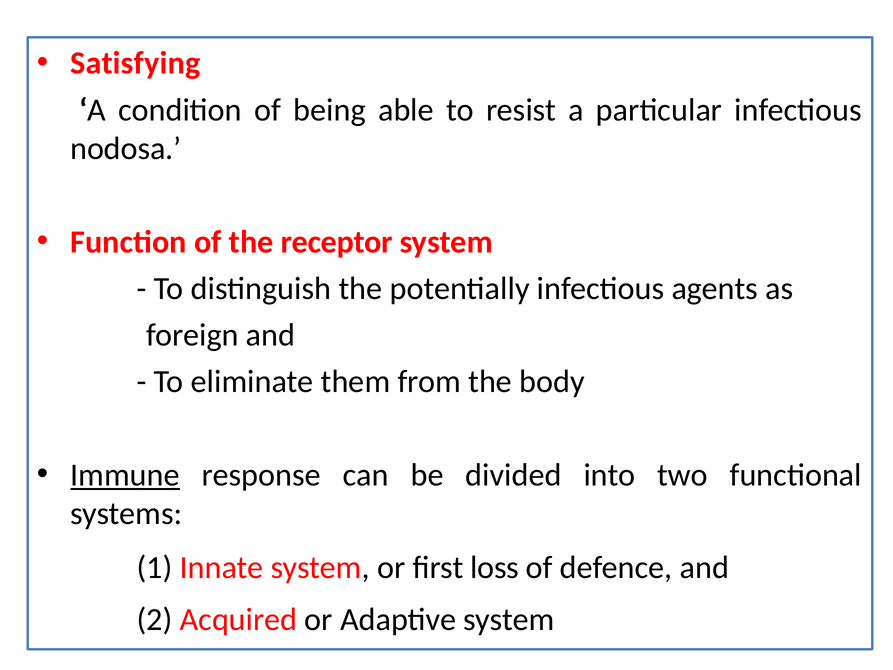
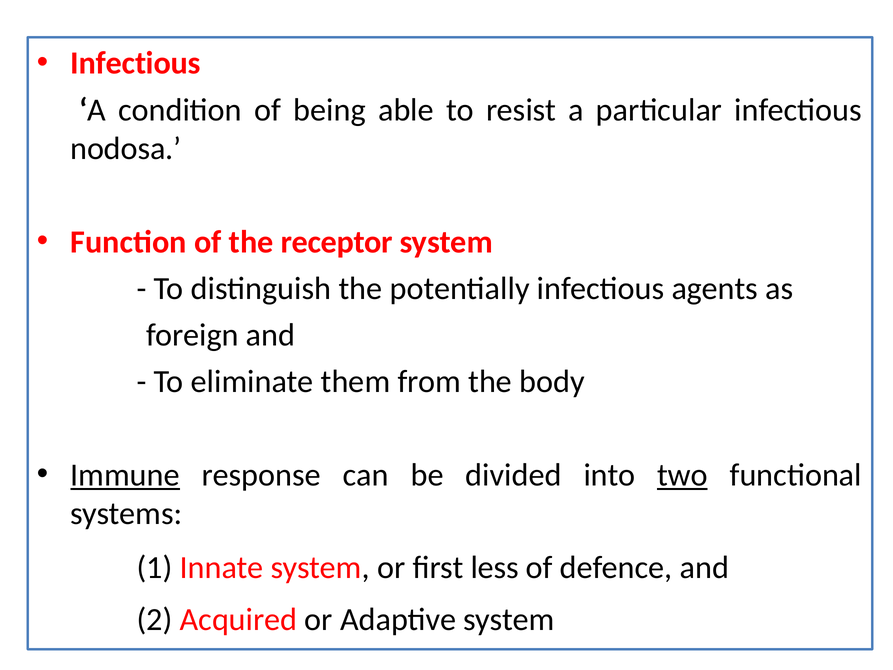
Satisfying at (135, 63): Satisfying -> Infectious
two underline: none -> present
loss: loss -> less
